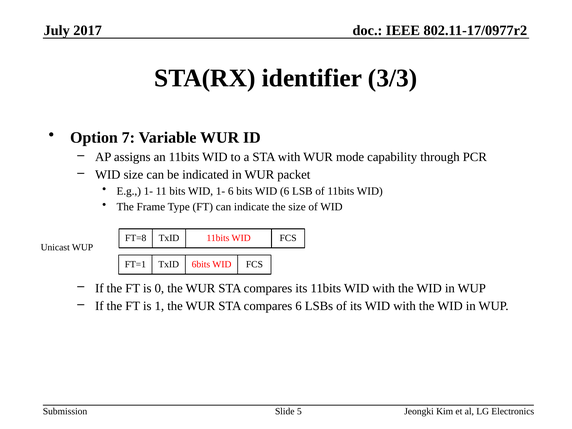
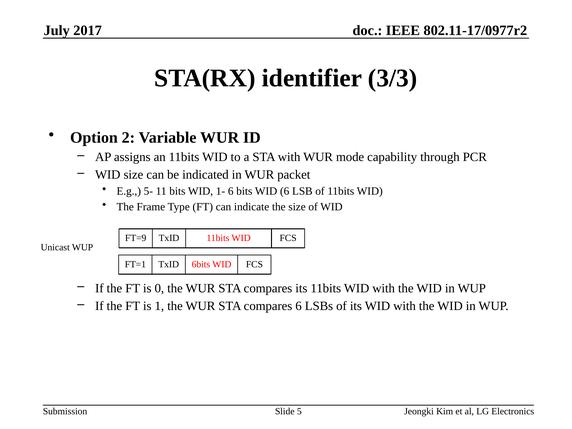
7: 7 -> 2
E.g 1-: 1- -> 5-
FT=8: FT=8 -> FT=9
